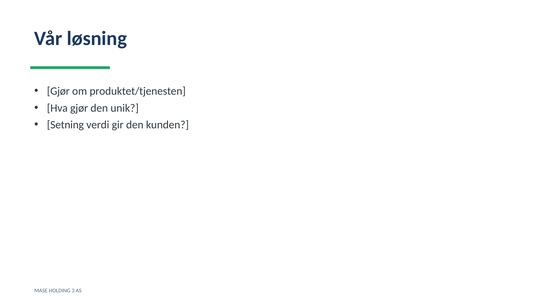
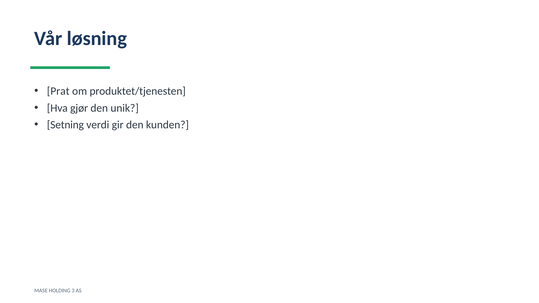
Gjør at (58, 91): Gjør -> Prat
